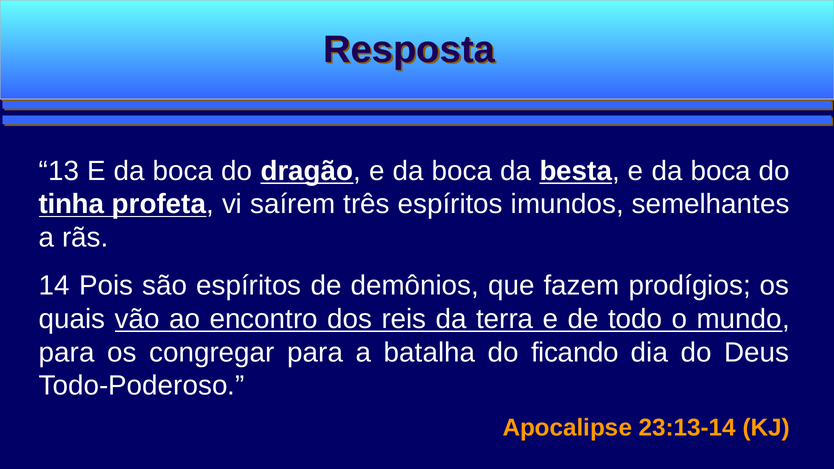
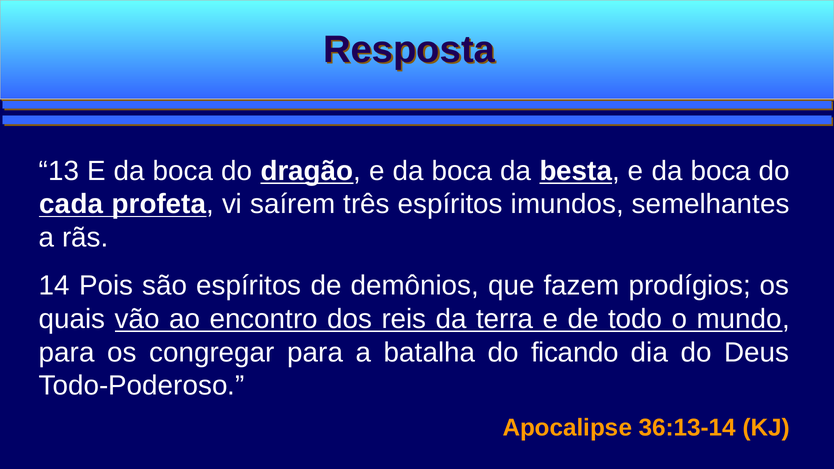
tinha: tinha -> cada
23:13-14: 23:13-14 -> 36:13-14
